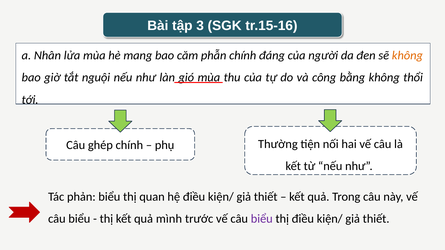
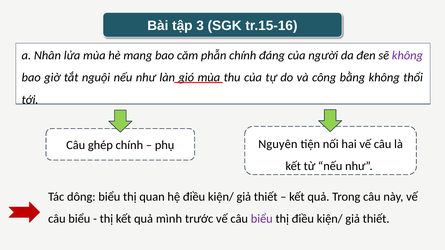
không at (407, 55) colour: orange -> purple
Thường: Thường -> Nguyên
phản: phản -> dông
